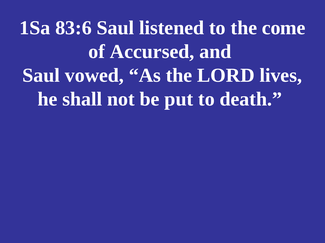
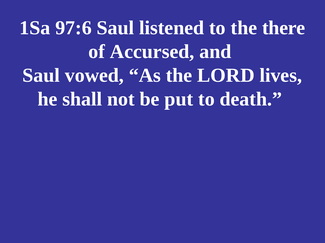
83:6: 83:6 -> 97:6
come: come -> there
